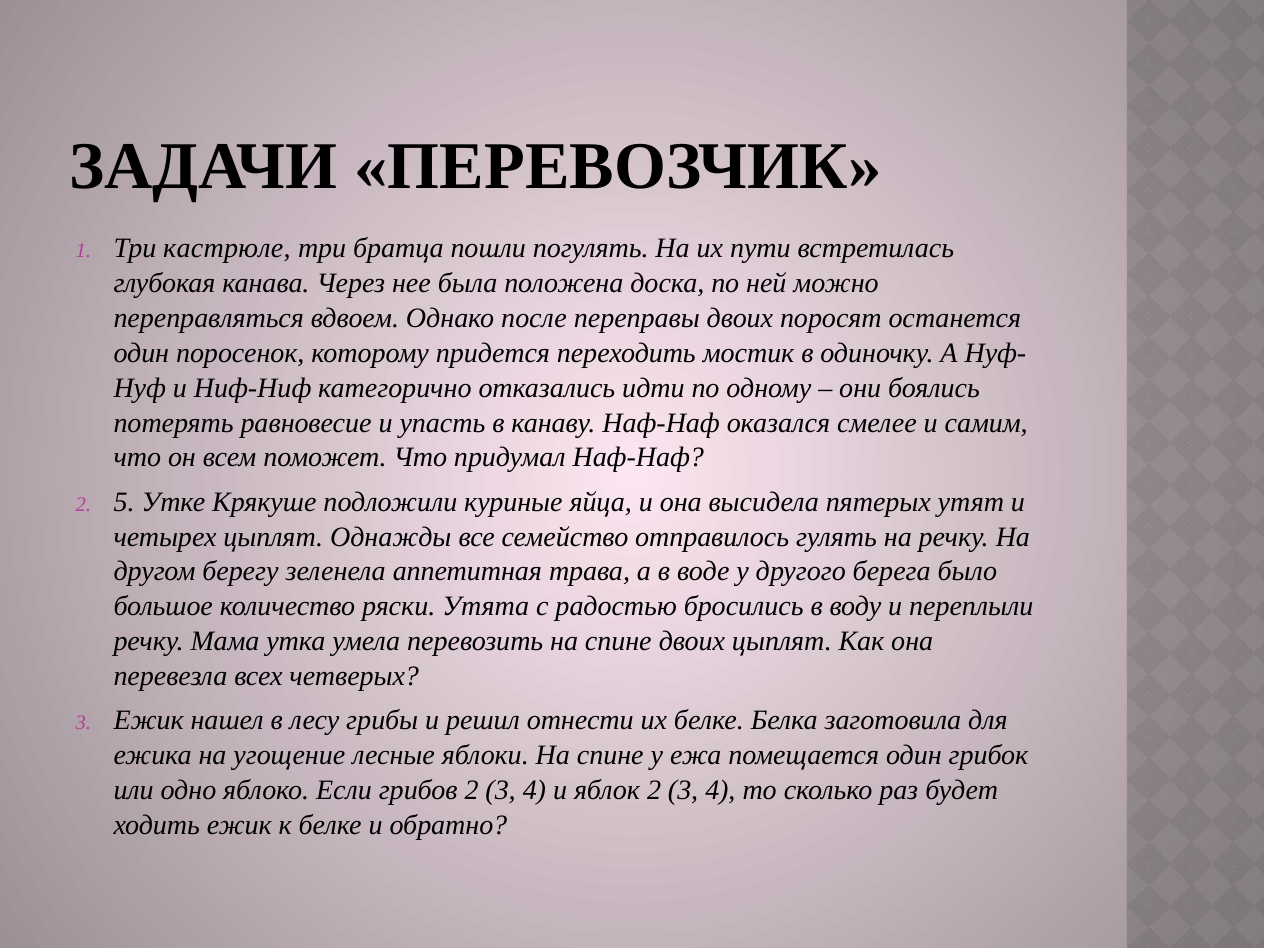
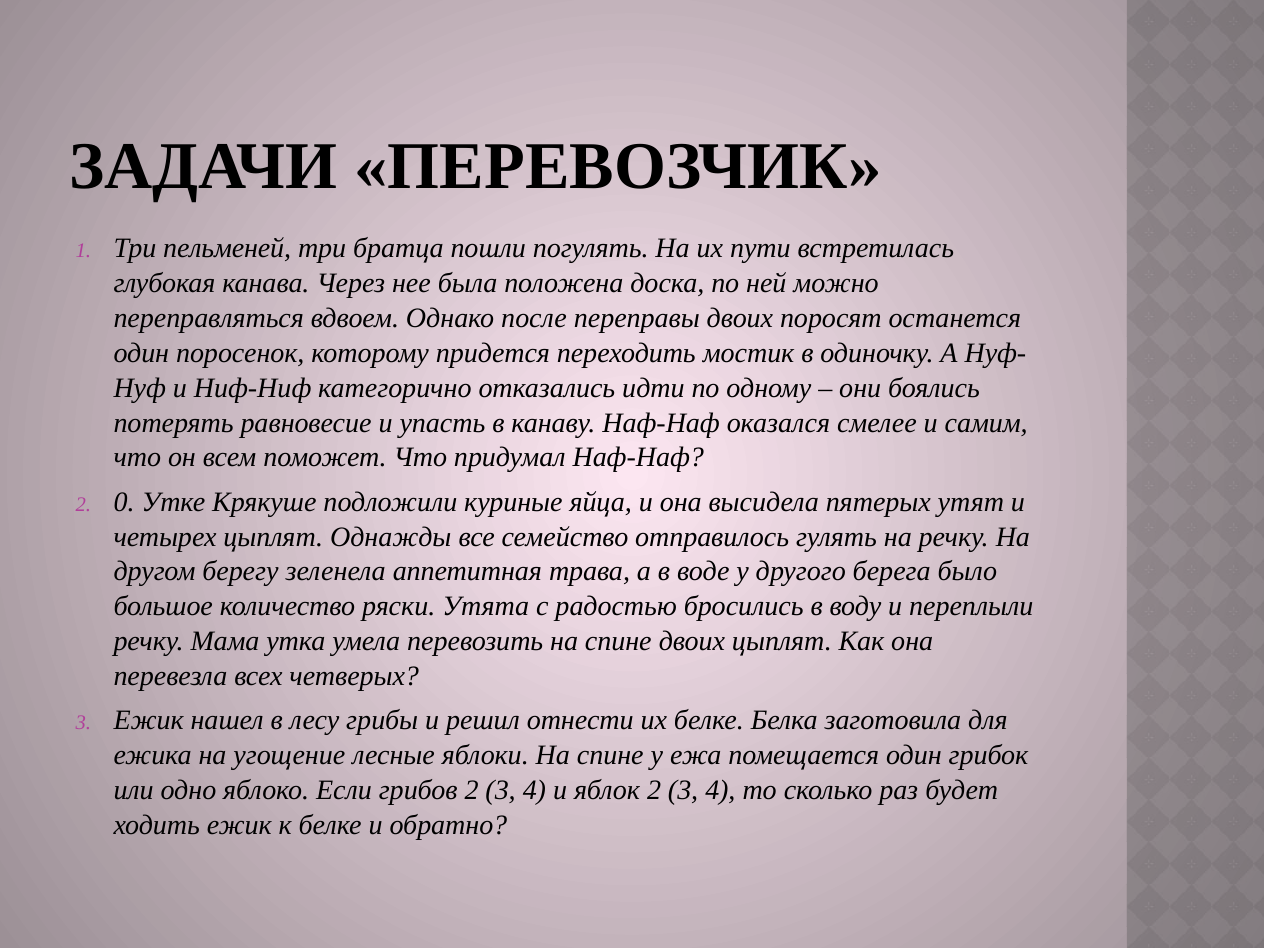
кастрюле: кастрюле -> пельменей
5: 5 -> 0
